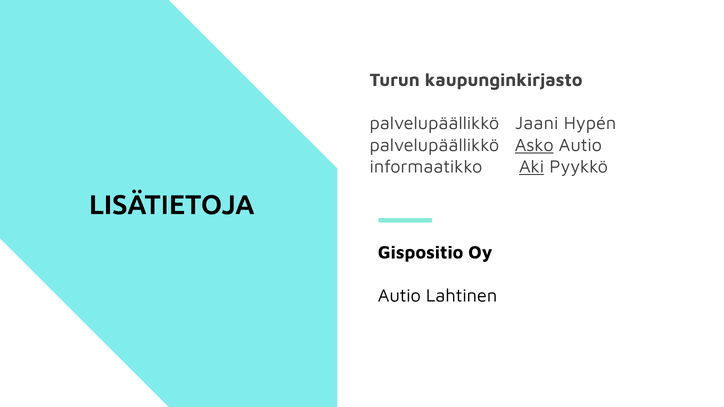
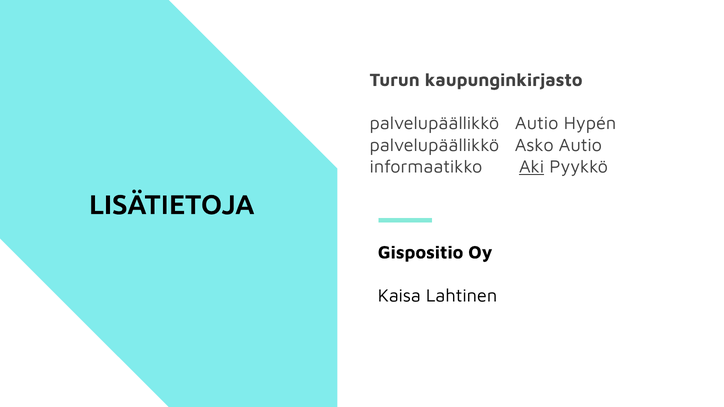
palvelupäällikkö Jaani: Jaani -> Autio
Asko underline: present -> none
Autio at (399, 296): Autio -> Kaisa
